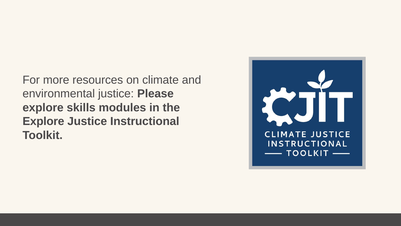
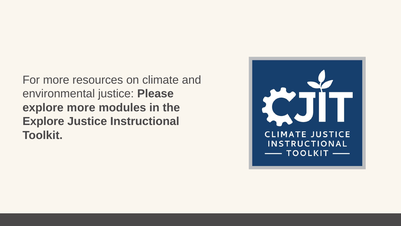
explore skills: skills -> more
